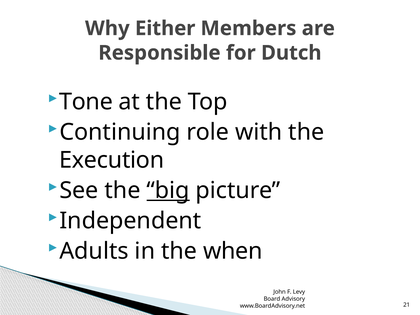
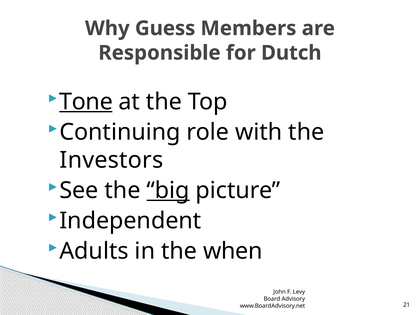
Either: Either -> Guess
Tone underline: none -> present
Execution: Execution -> Investors
